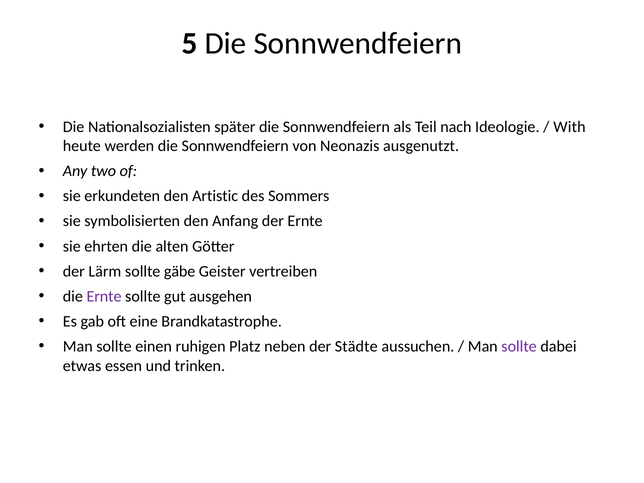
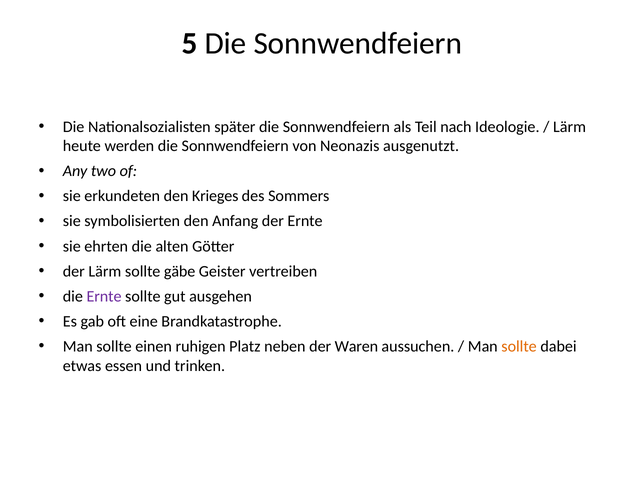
With at (570, 127): With -> Lärm
Artistic: Artistic -> Krieges
Städte: Städte -> Waren
sollte at (519, 346) colour: purple -> orange
